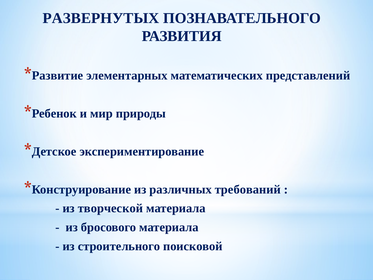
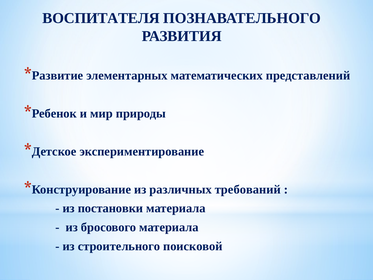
РАЗВЕРНУТЫХ: РАЗВЕРНУТЫХ -> ВОСПИТАТЕЛЯ
творческой: творческой -> постановки
